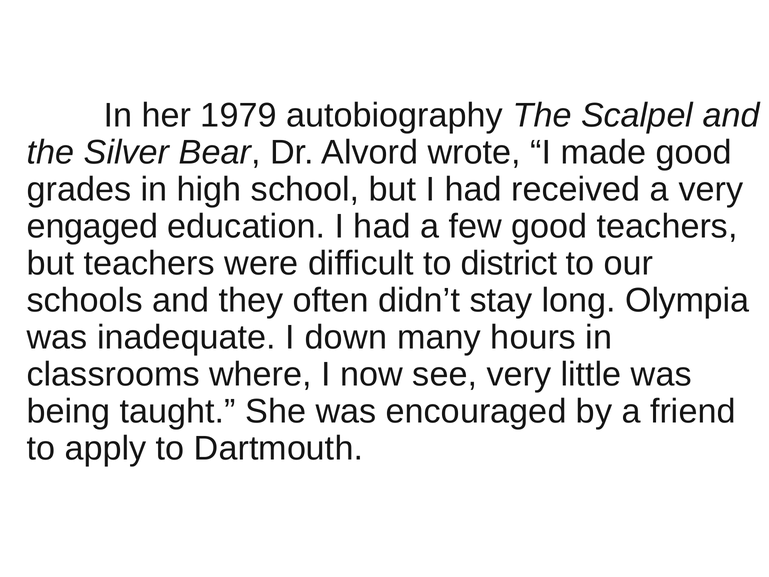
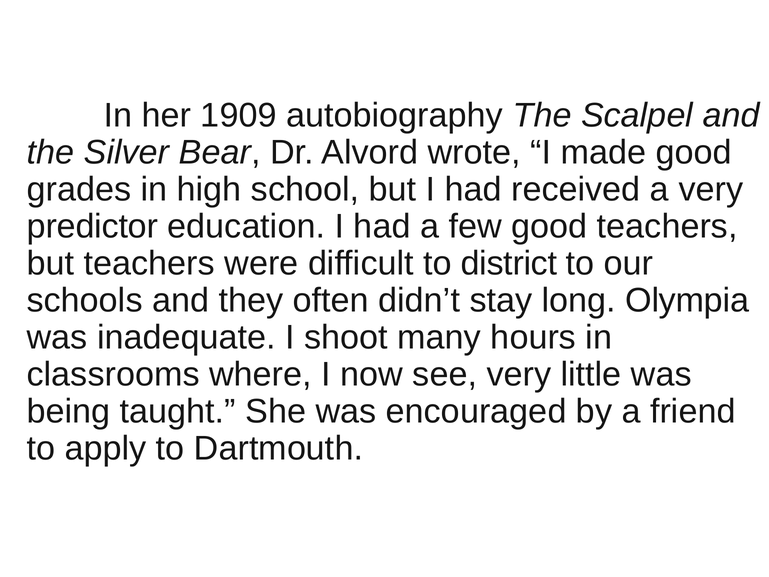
1979: 1979 -> 1909
engaged: engaged -> predictor
down: down -> shoot
